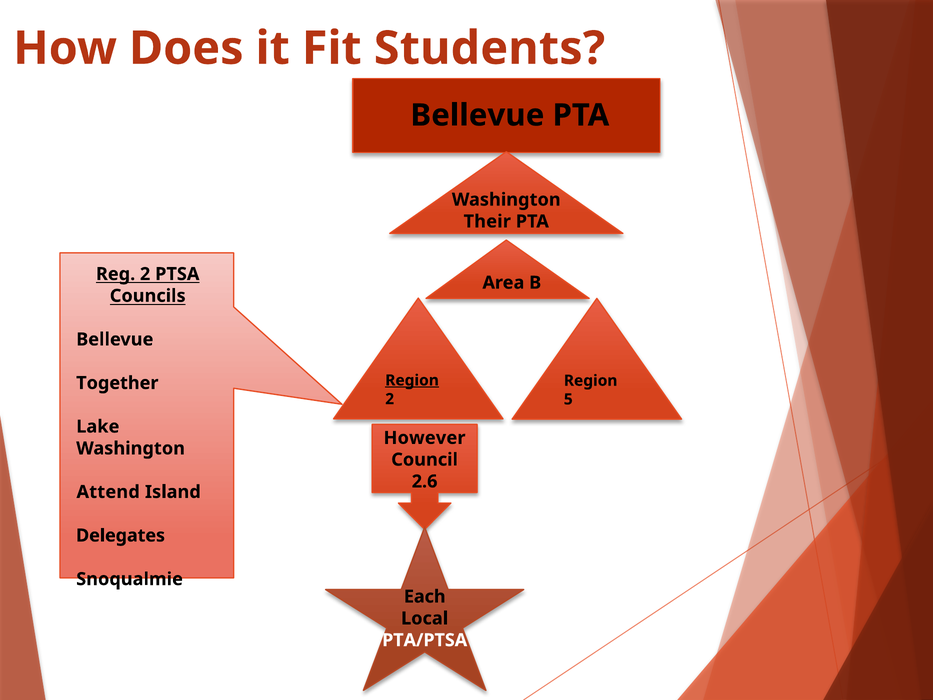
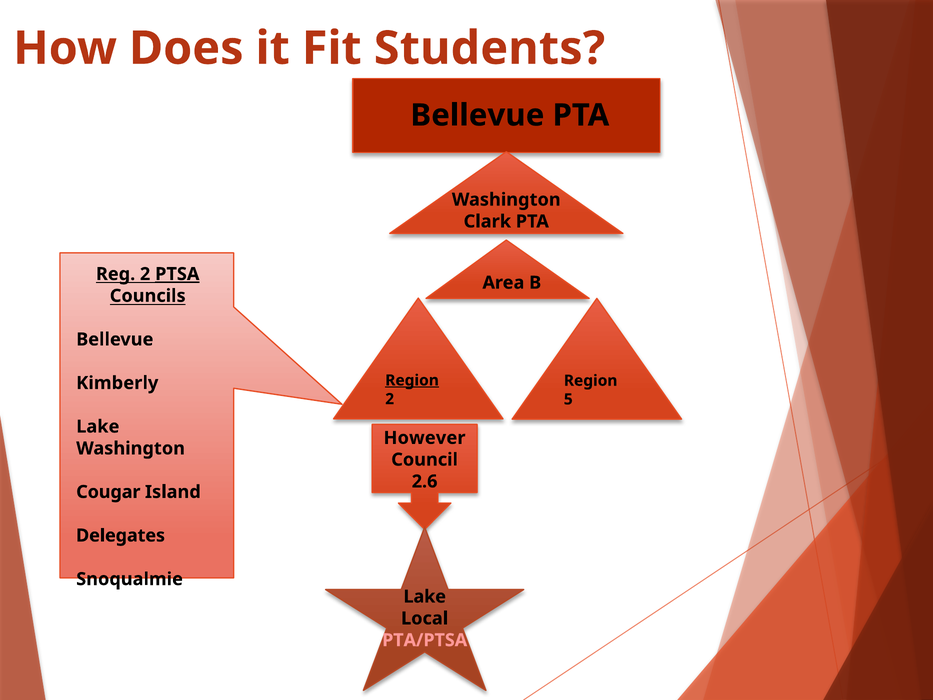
Their: Their -> Clark
PTSA underline: none -> present
Together: Together -> Kimberly
Attend: Attend -> Cougar
Each at (425, 596): Each -> Lake
PTA/PTSA colour: white -> pink
